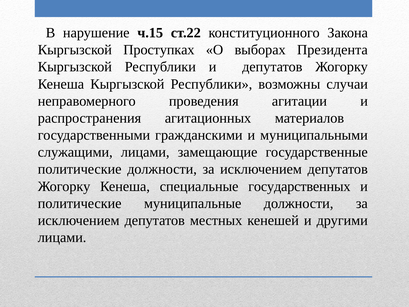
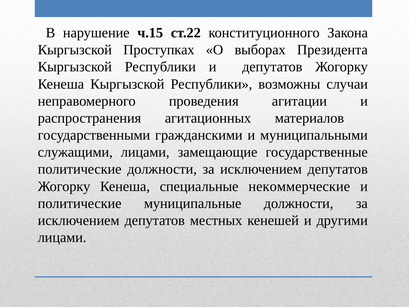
государственных: государственных -> некоммерческие
